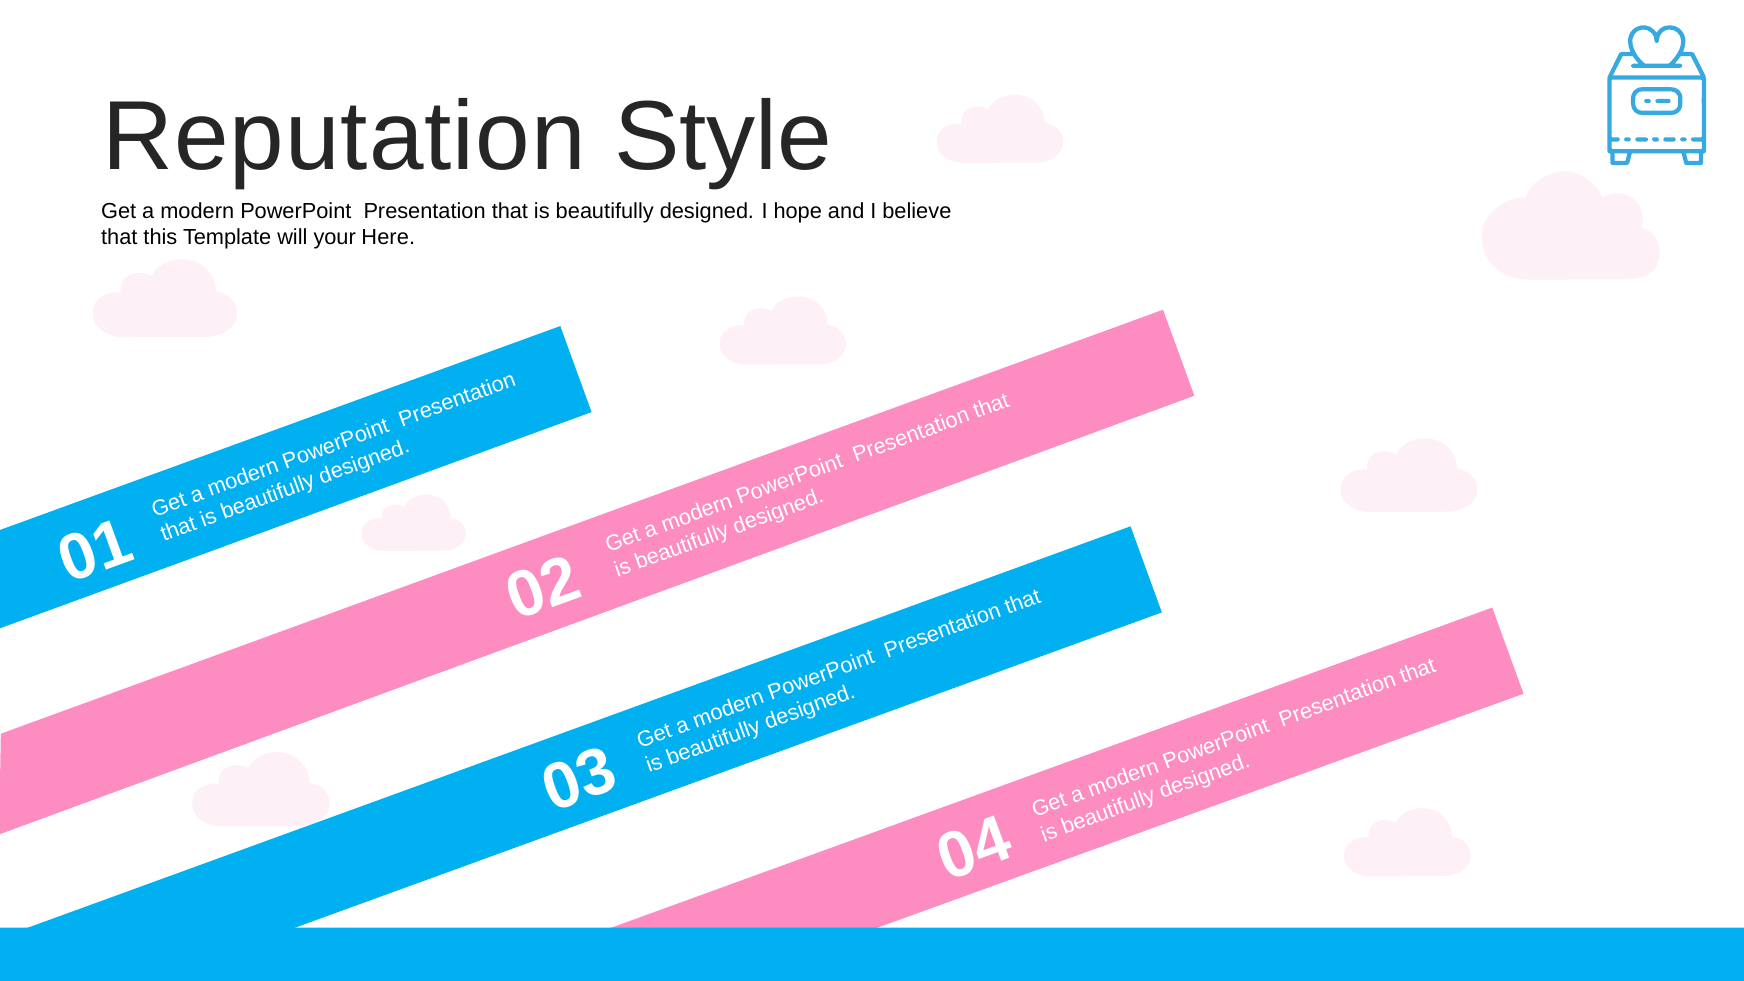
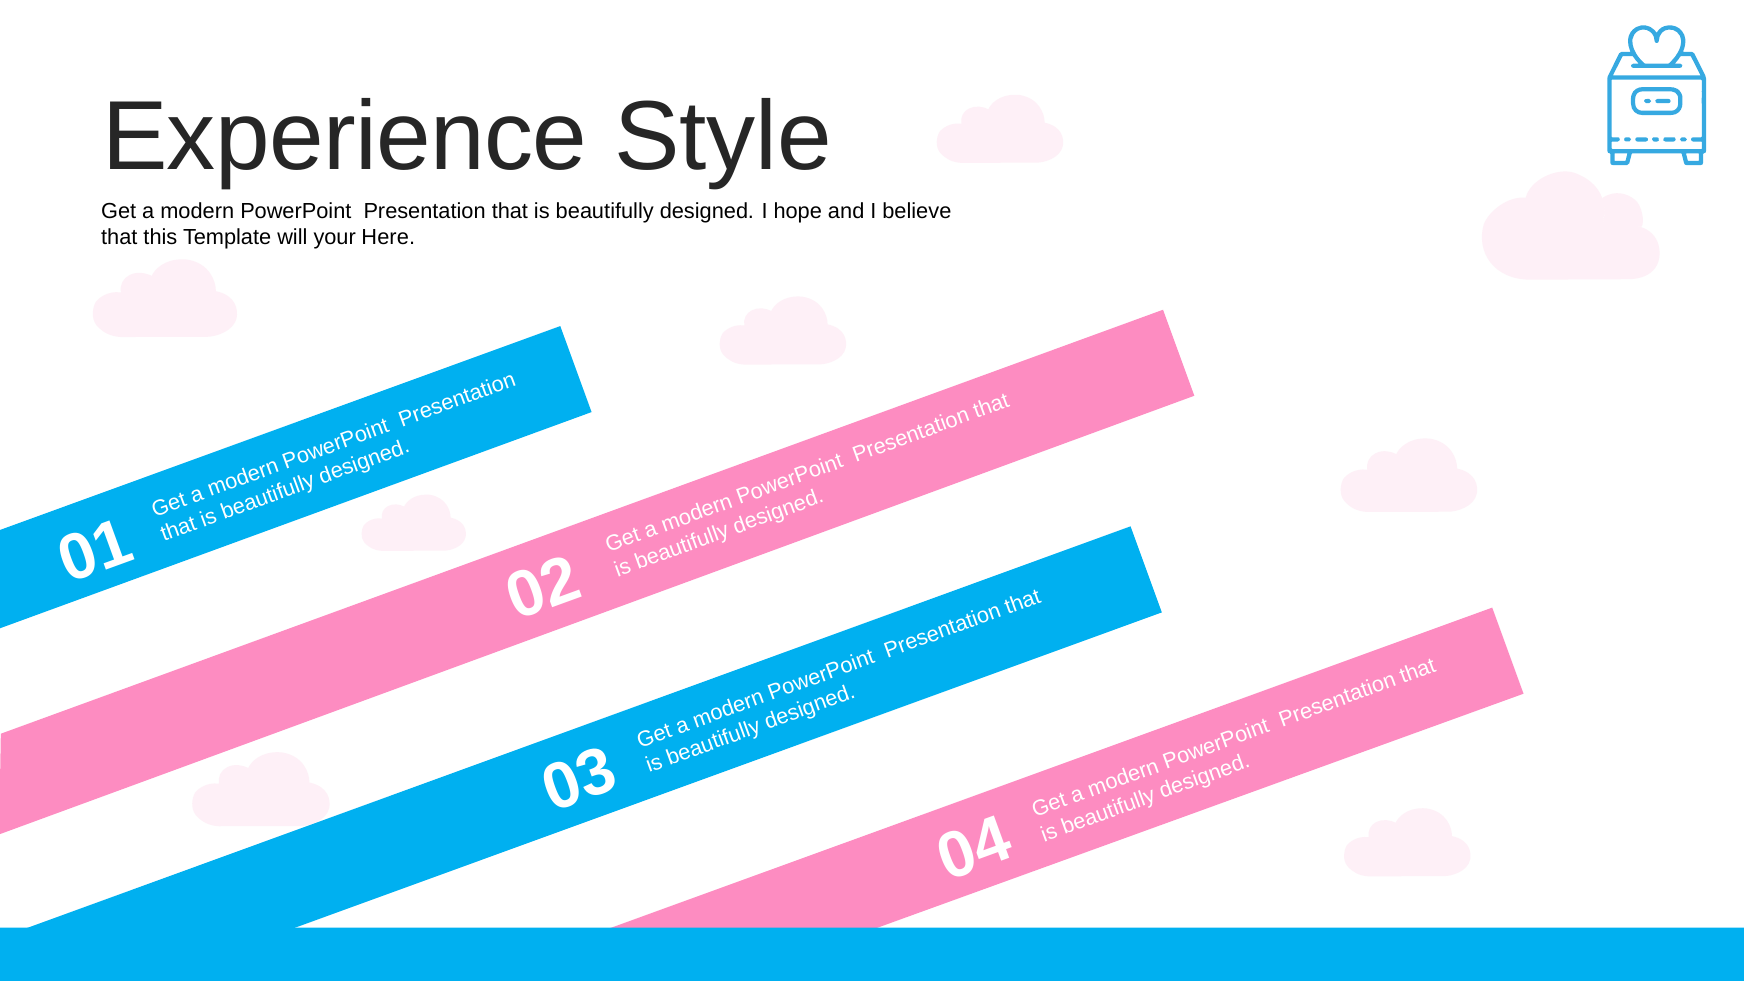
Reputation: Reputation -> Experience
